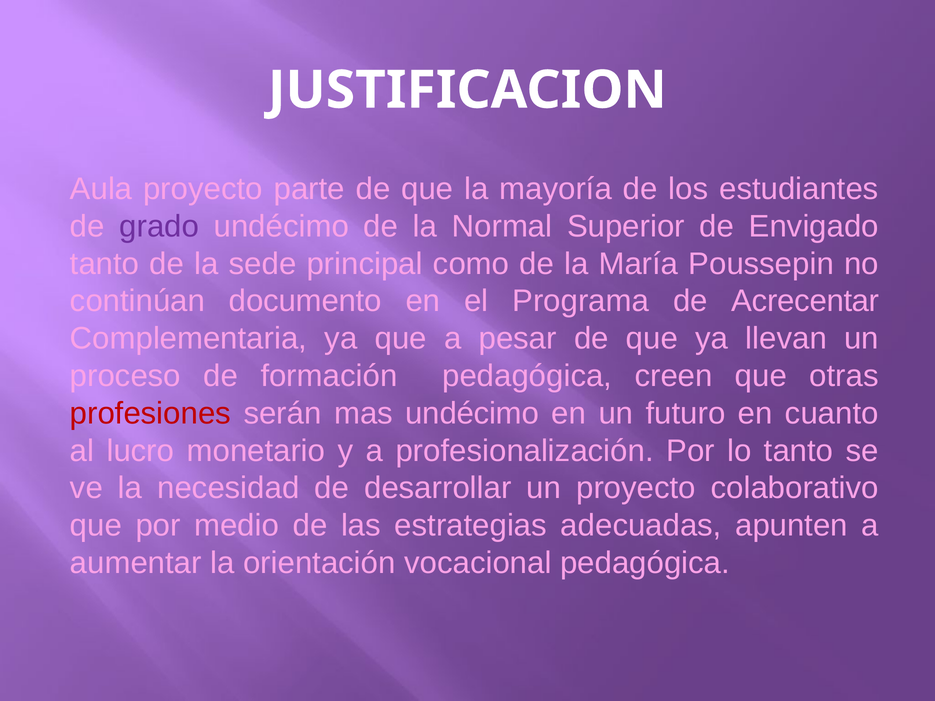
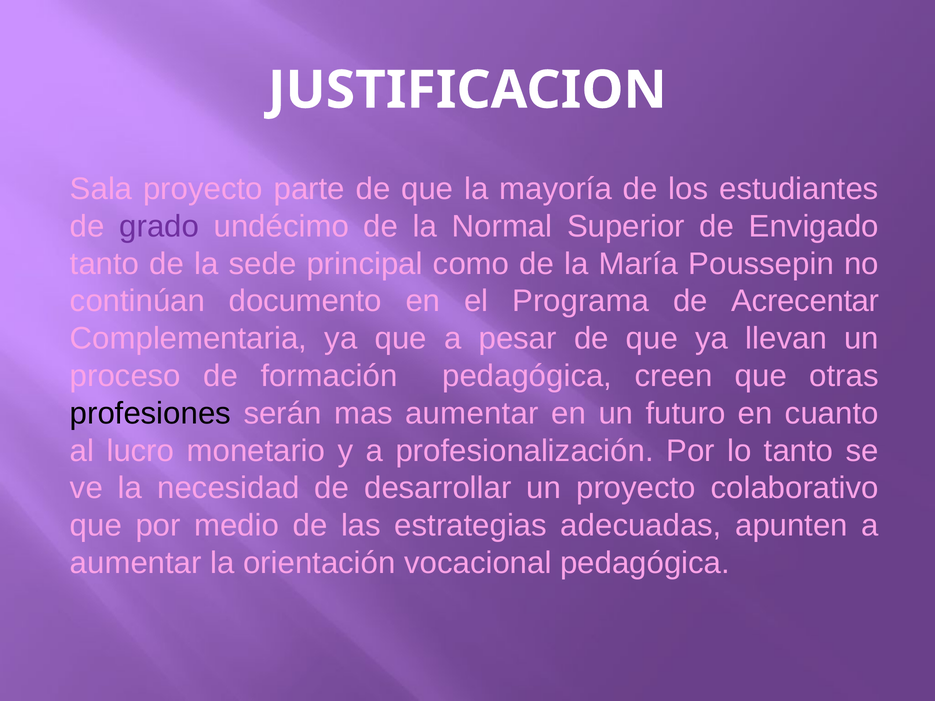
Aula: Aula -> Sala
profesiones colour: red -> black
mas undécimo: undécimo -> aumentar
